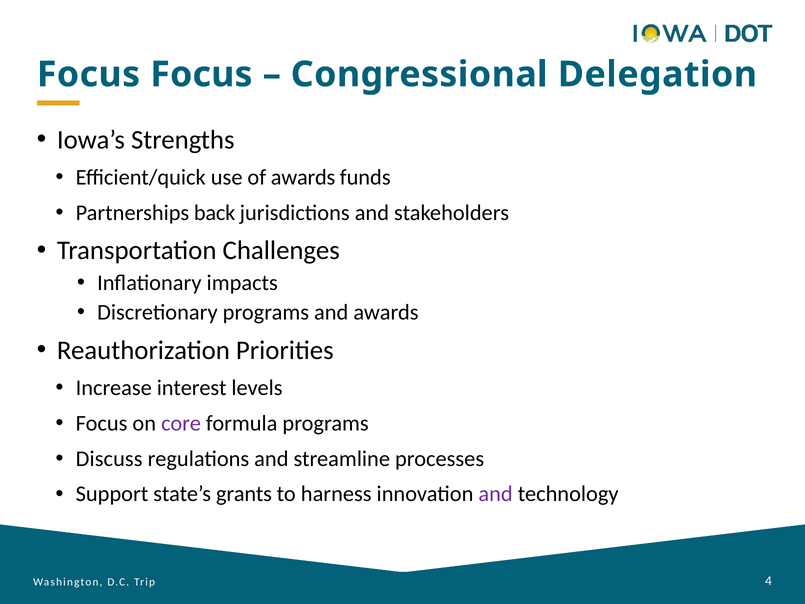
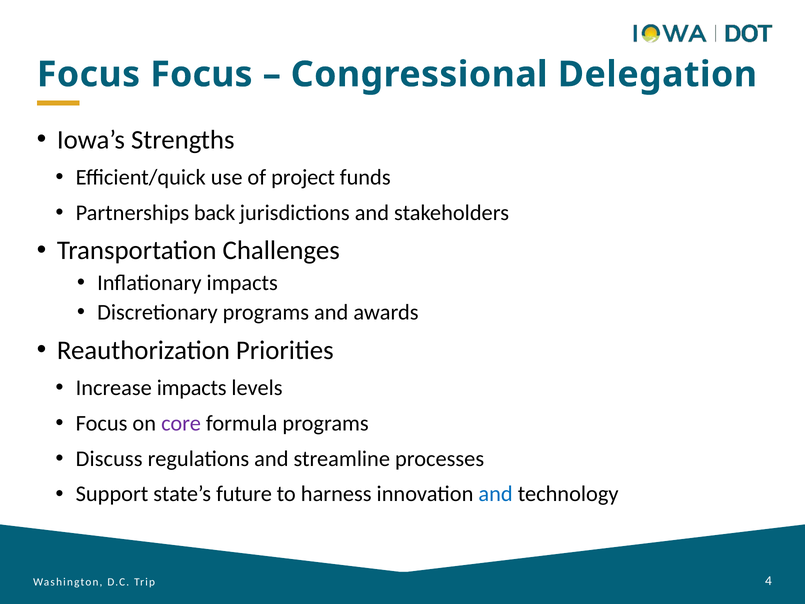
of awards: awards -> project
Increase interest: interest -> impacts
grants: grants -> future
and at (496, 494) colour: purple -> blue
